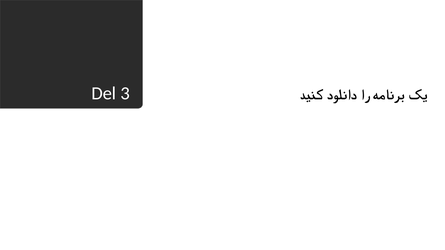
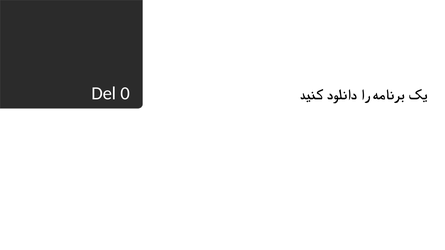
3: 3 -> 0
